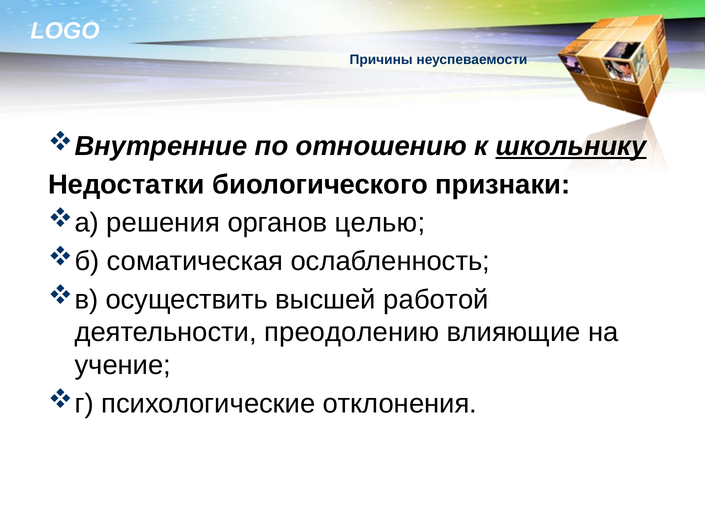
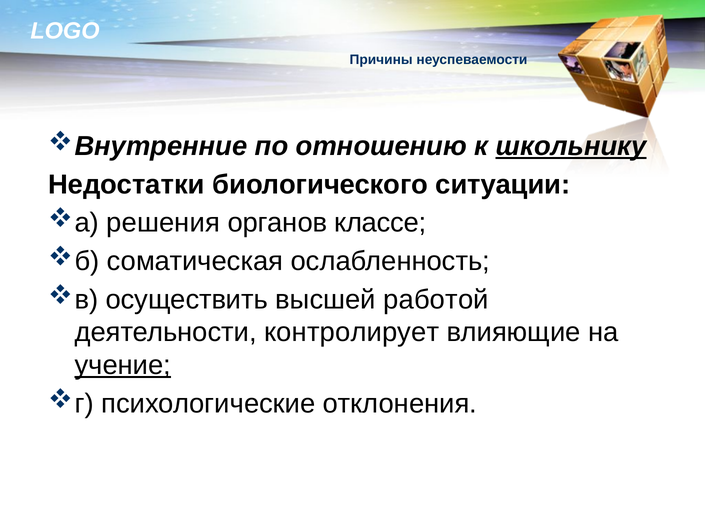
признаки: признаки -> ситуации
целью: целью -> классе
преодолению: преодолению -> контролирует
учение underline: none -> present
